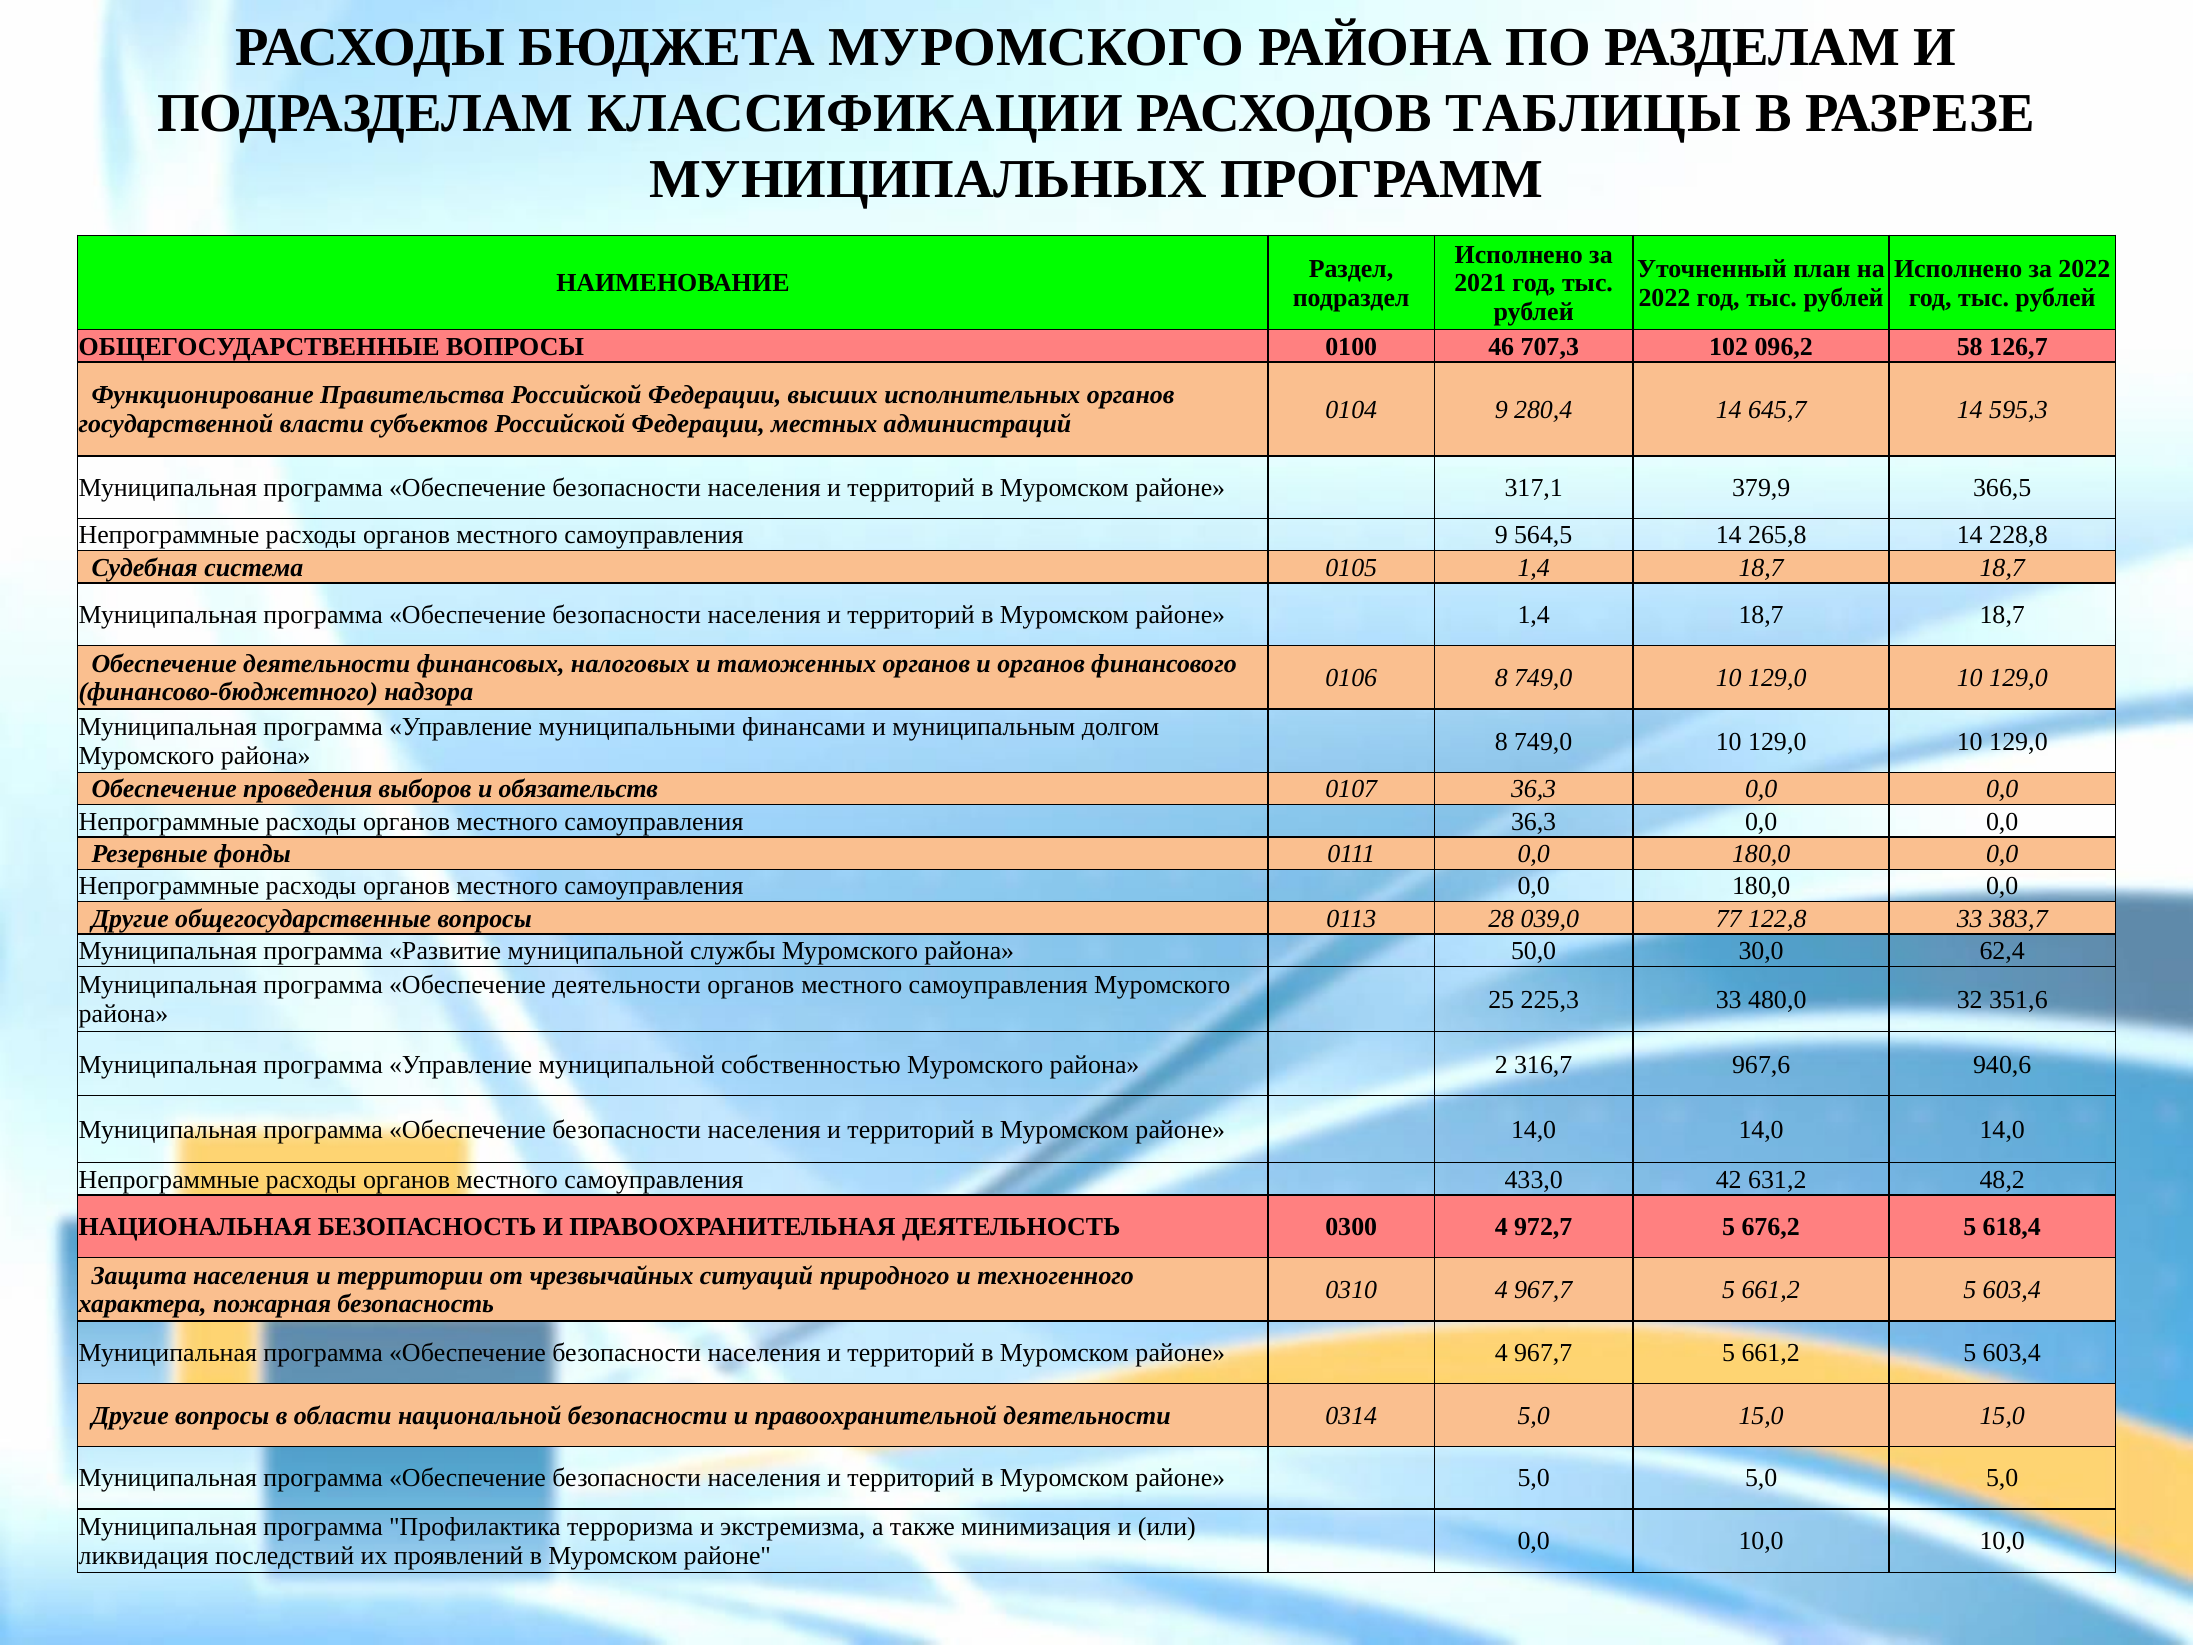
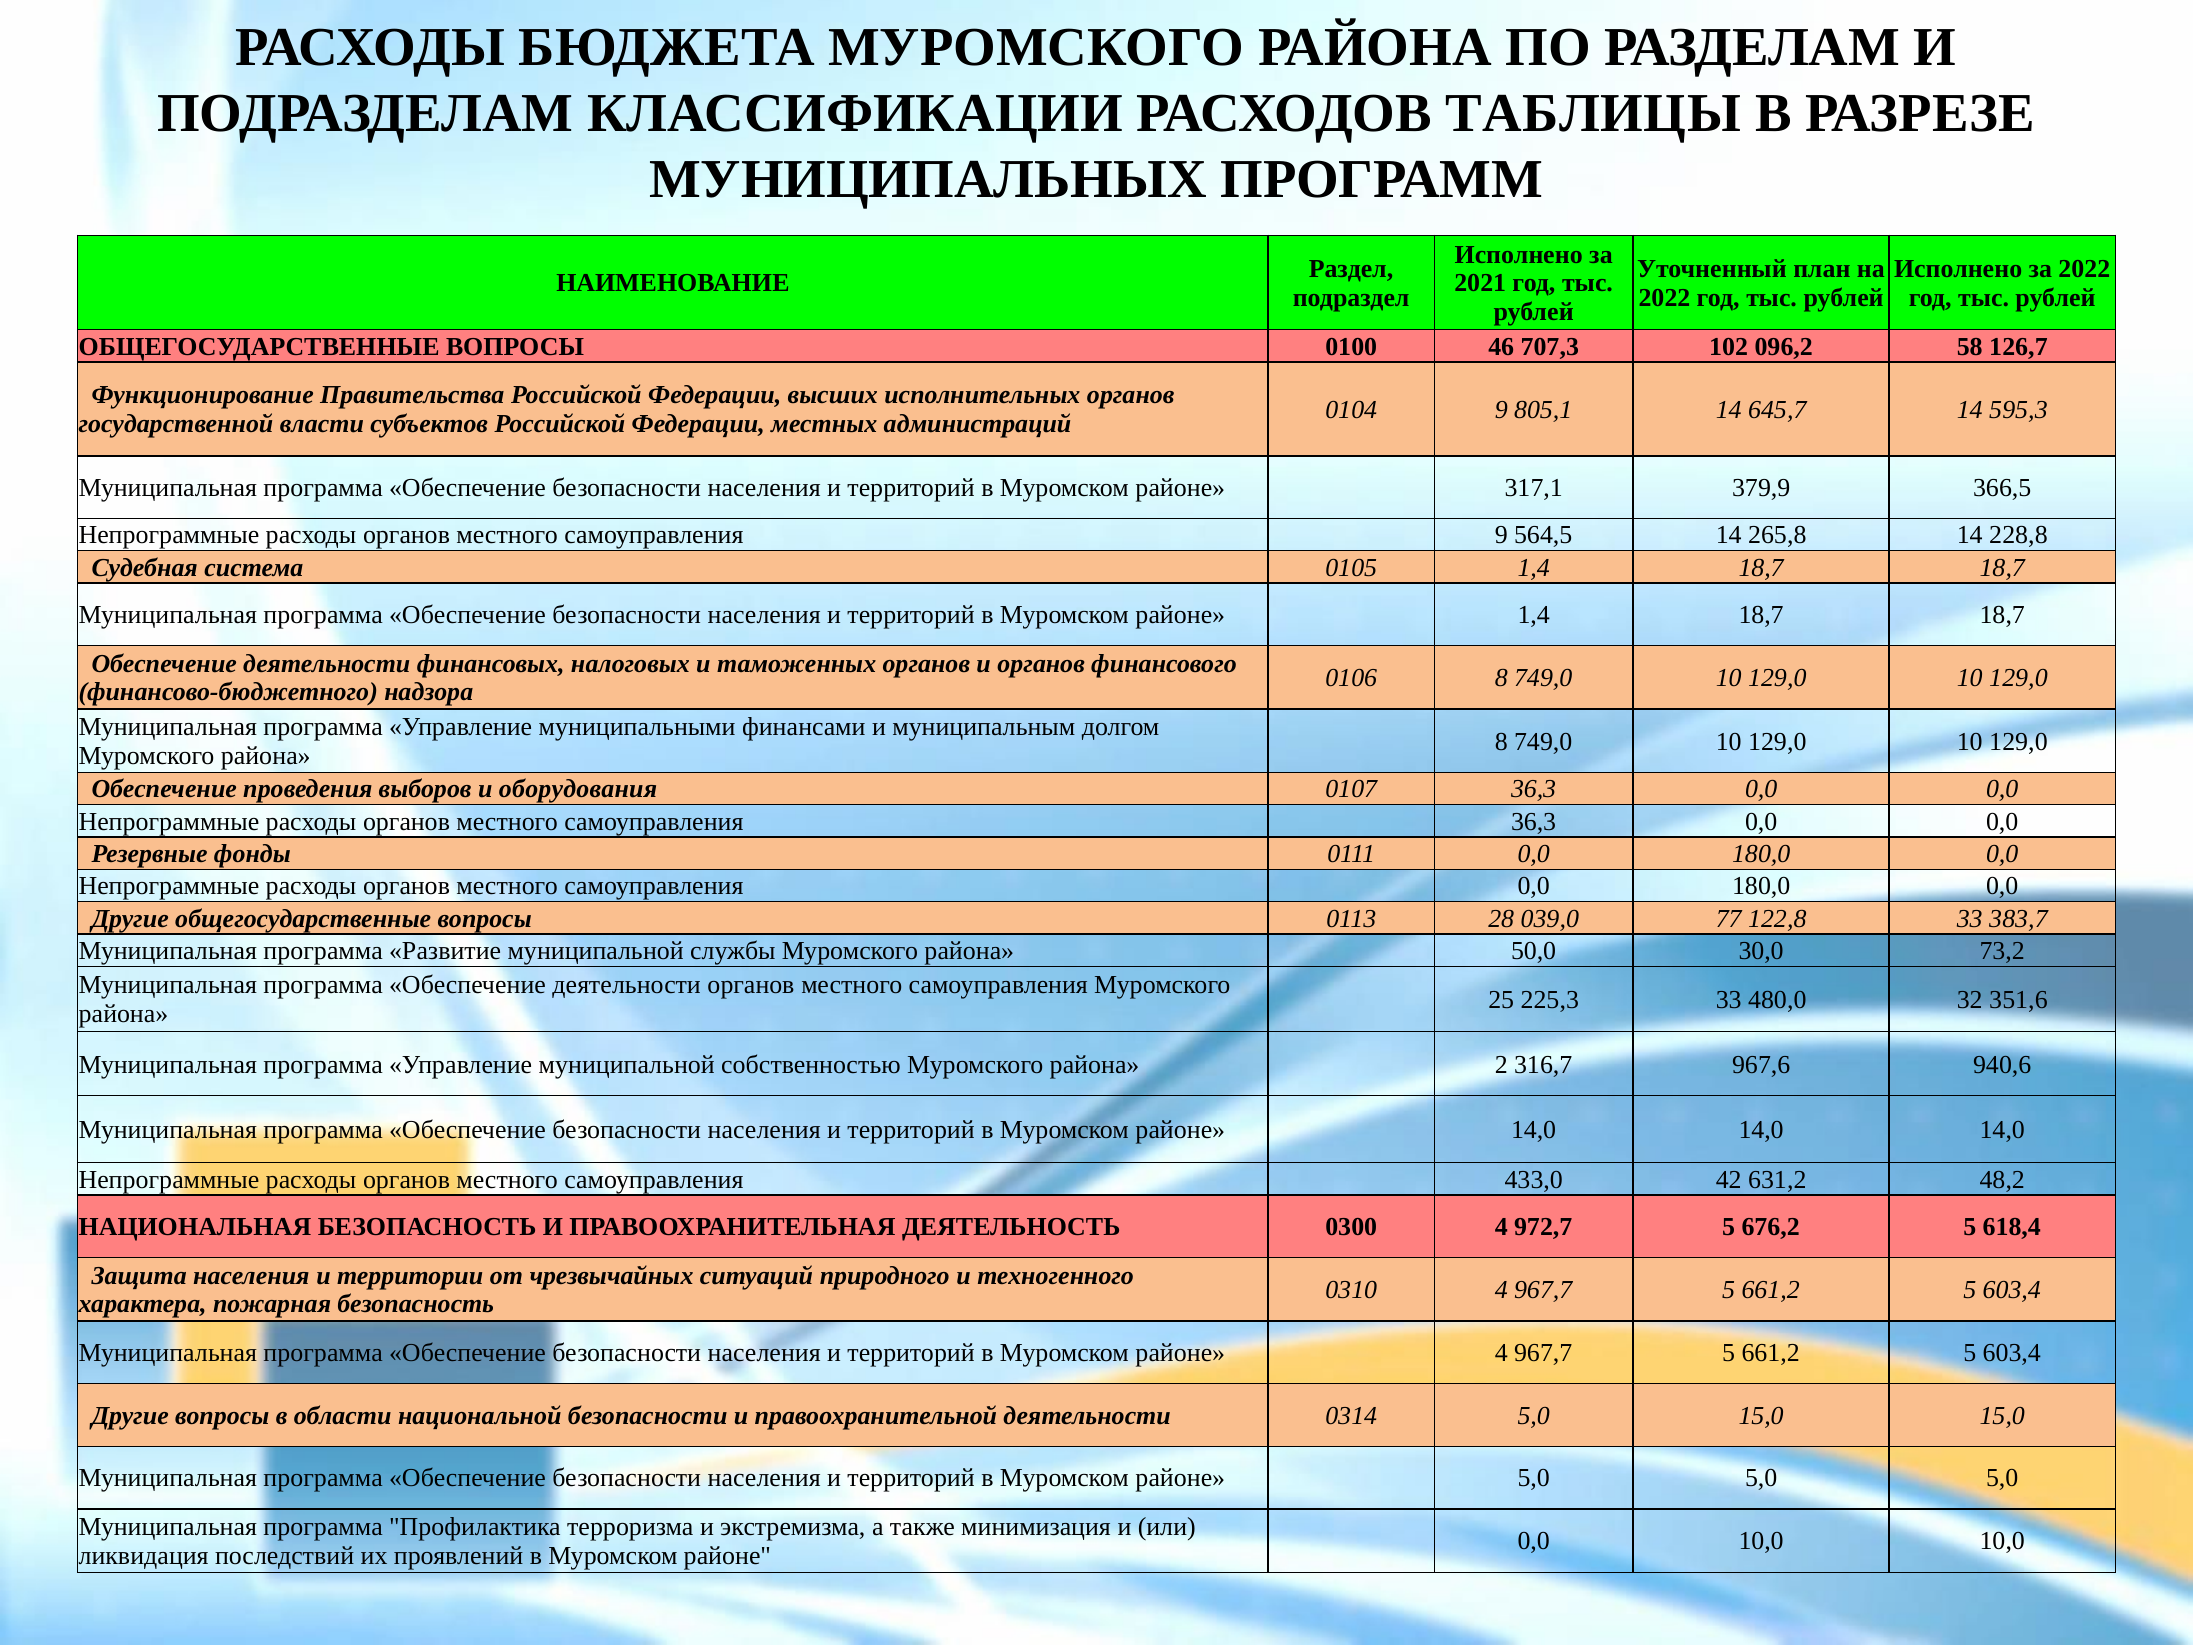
280,4: 280,4 -> 805,1
обязательств: обязательств -> оборудования
62,4: 62,4 -> 73,2
